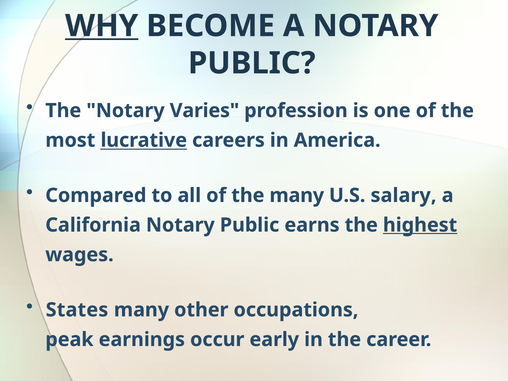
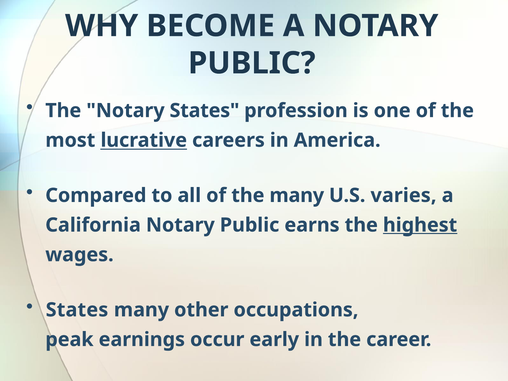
WHY underline: present -> none
Notary Varies: Varies -> States
salary: salary -> varies
